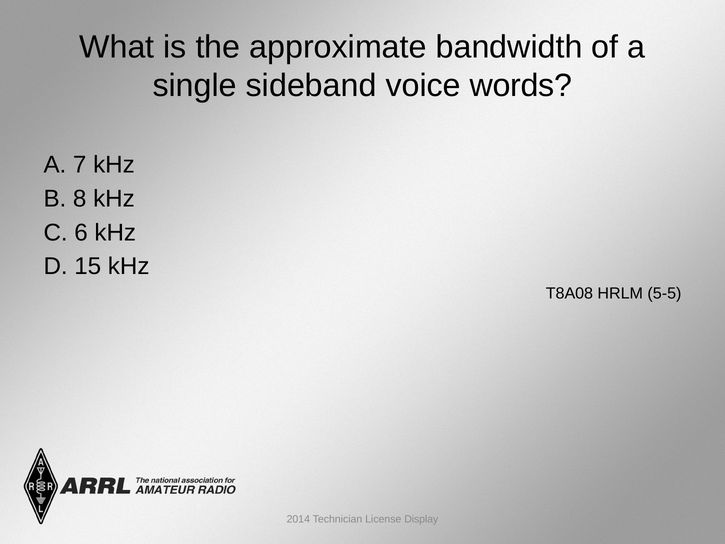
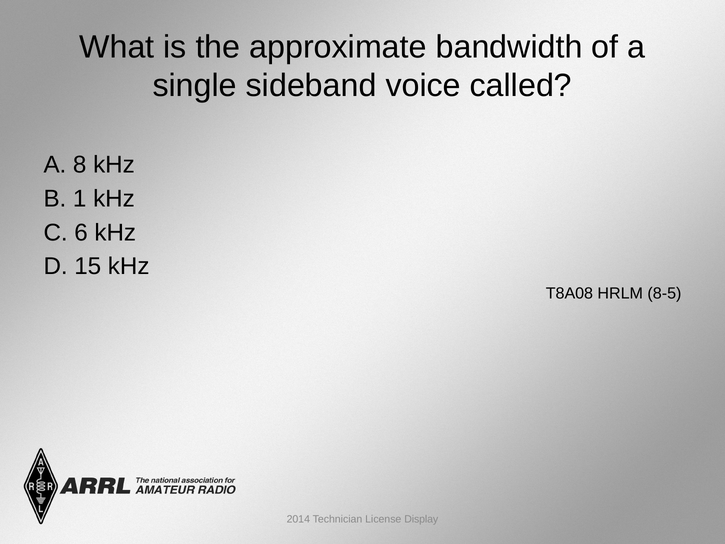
words: words -> called
7: 7 -> 8
8: 8 -> 1
5-5: 5-5 -> 8-5
